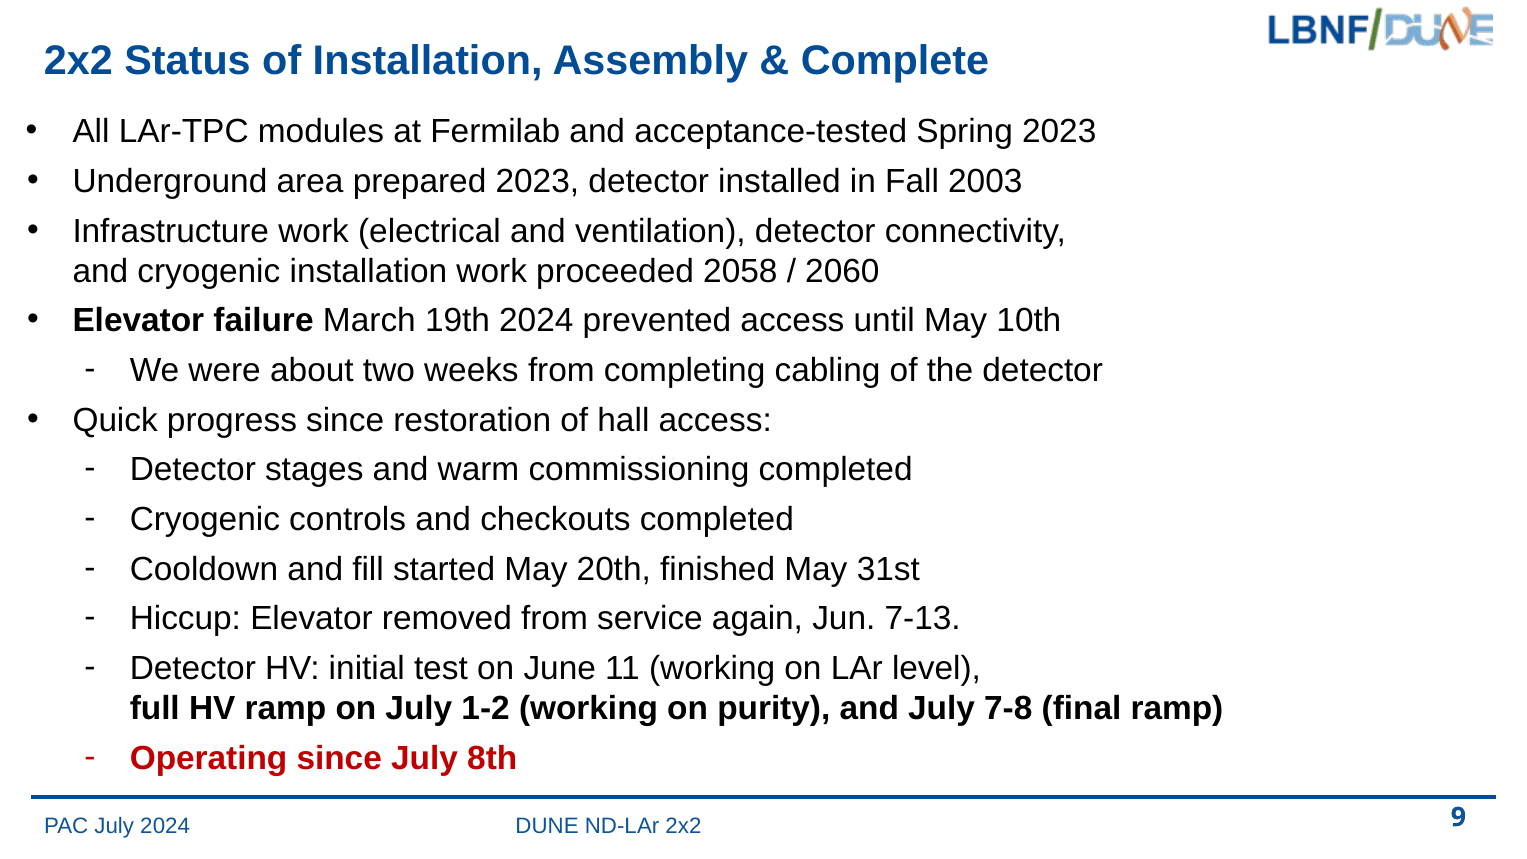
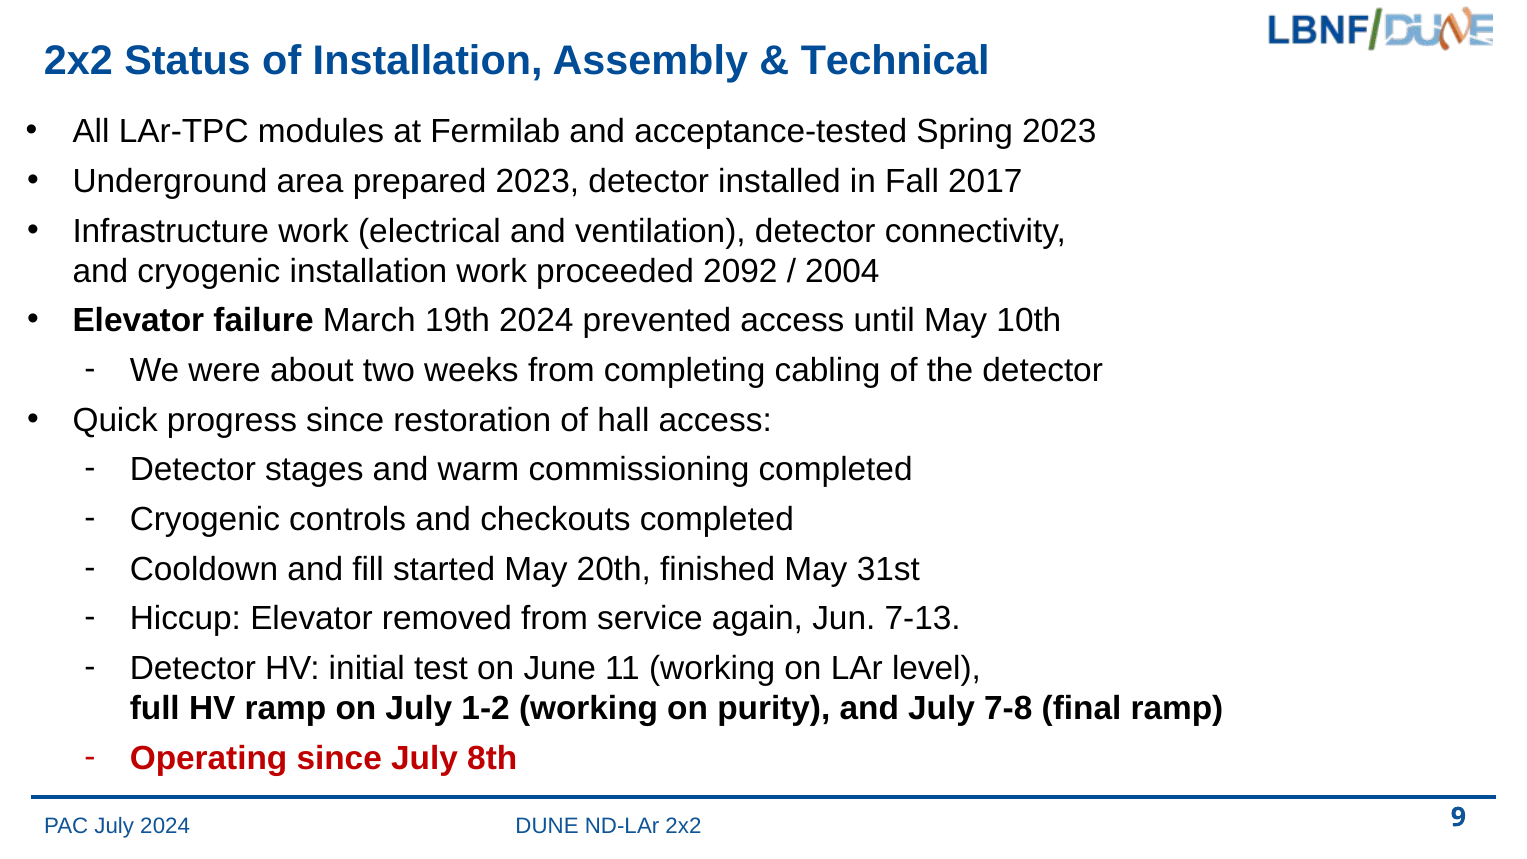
Complete: Complete -> Technical
2003: 2003 -> 2017
2058: 2058 -> 2092
2060: 2060 -> 2004
